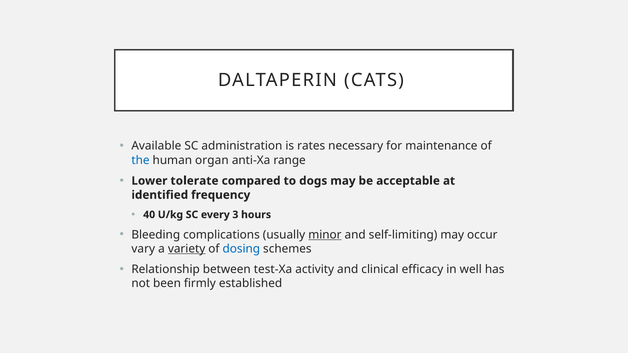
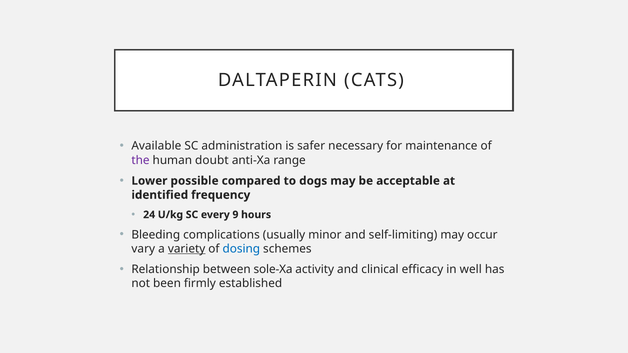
rates: rates -> safer
the colour: blue -> purple
organ: organ -> doubt
tolerate: tolerate -> possible
40: 40 -> 24
3: 3 -> 9
minor underline: present -> none
test-Xa: test-Xa -> sole-Xa
